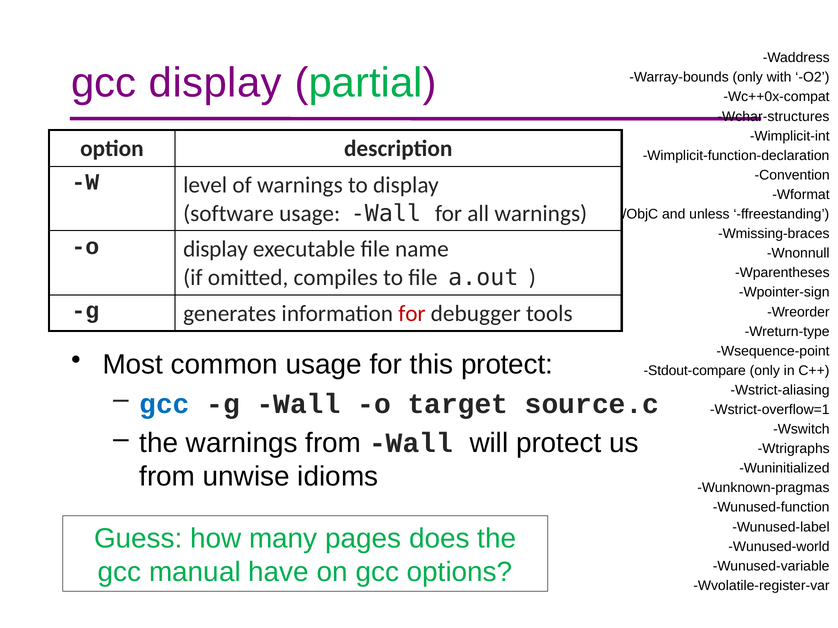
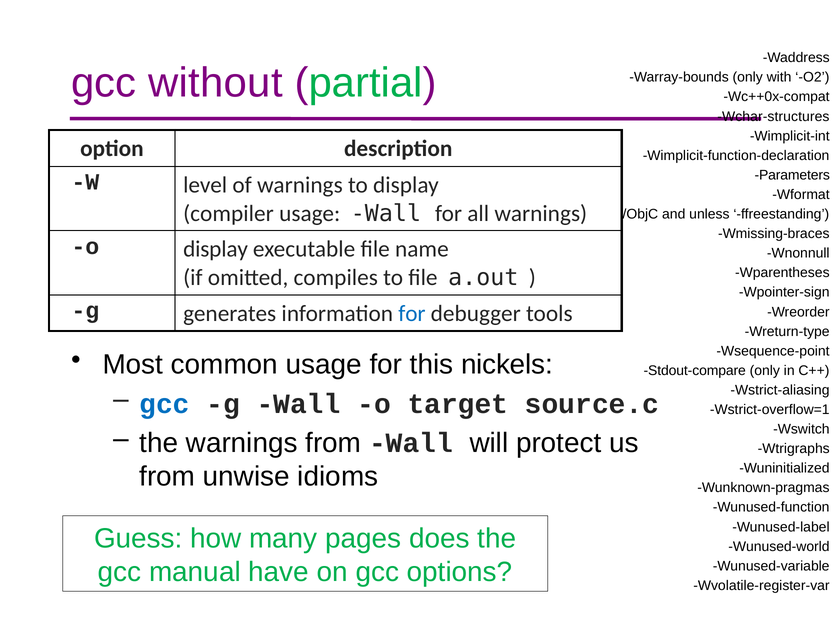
gcc display: display -> without
Convention: Convention -> Parameters
software: software -> compiler
for at (412, 314) colour: red -> blue
this protect: protect -> nickels
